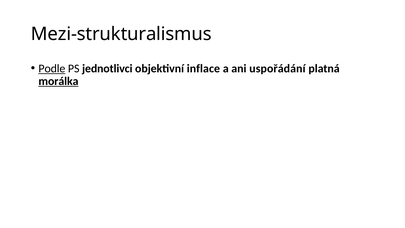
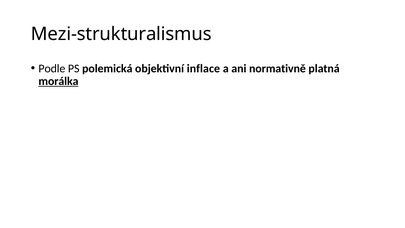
Podle underline: present -> none
jednotlivci: jednotlivci -> polemická
uspořádání: uspořádání -> normativně
